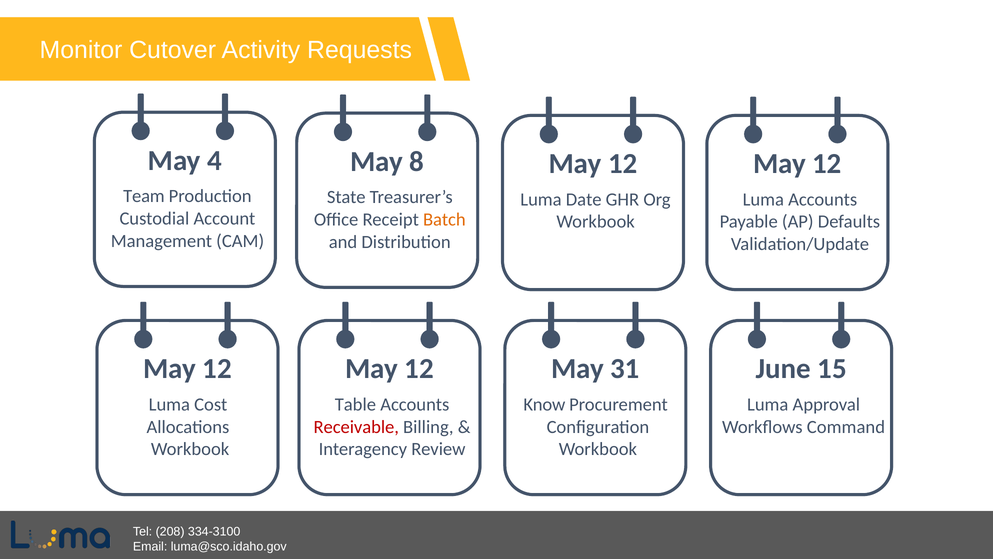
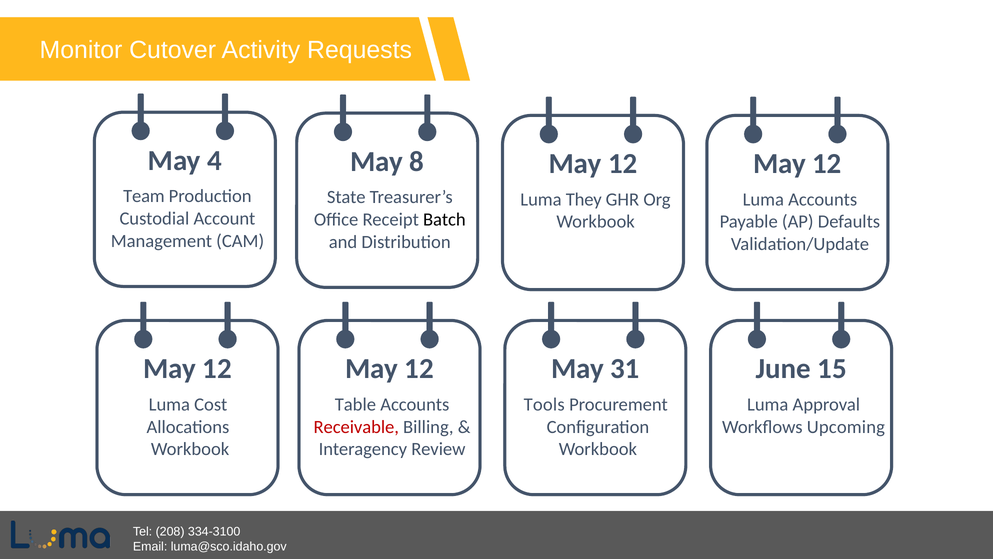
Date: Date -> They
Batch colour: orange -> black
Know: Know -> Tools
Command: Command -> Upcoming
